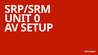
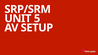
0: 0 -> 5
